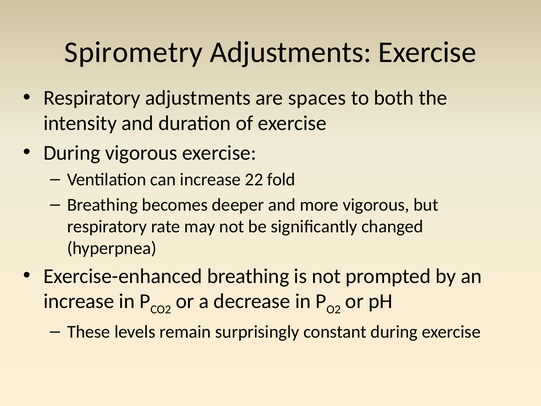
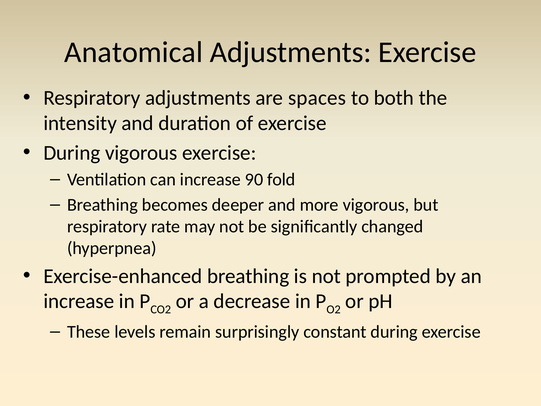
Spirometry: Spirometry -> Anatomical
22: 22 -> 90
